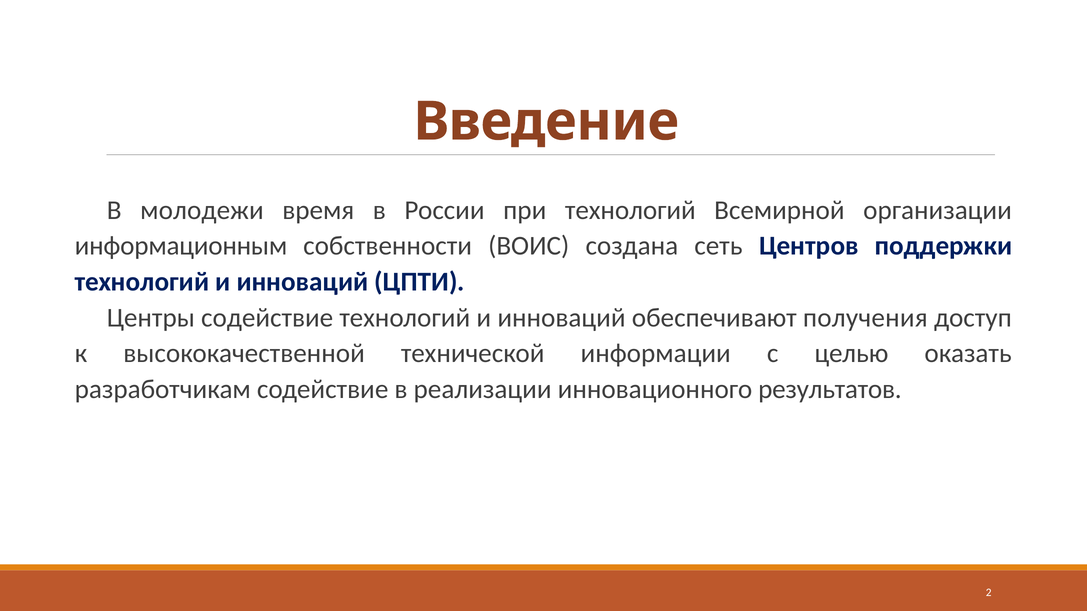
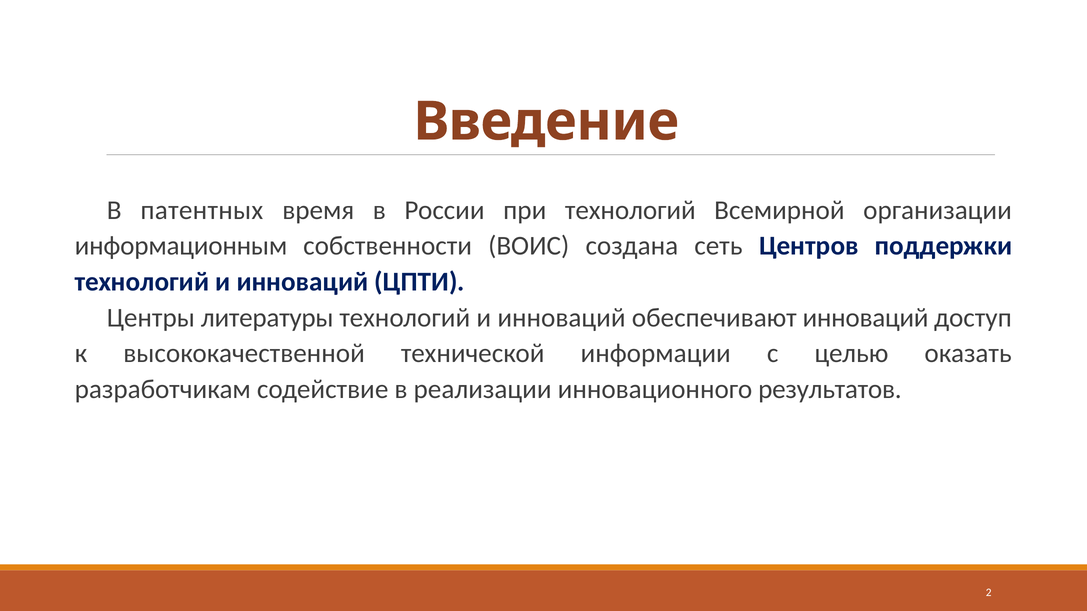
молодежи: молодежи -> патентных
Центры содействие: содействие -> литературы
обеспечивают получения: получения -> инноваций
